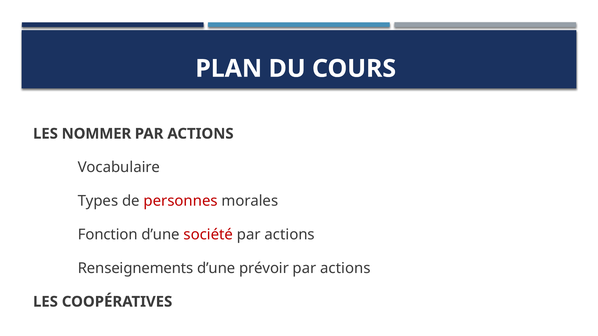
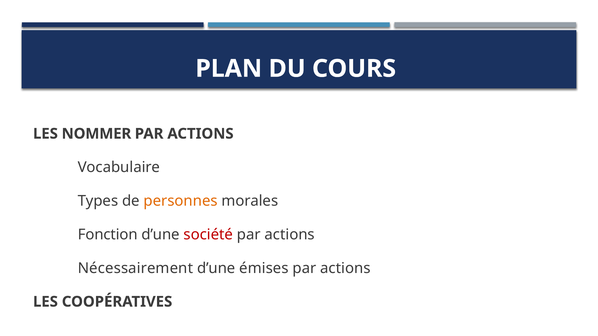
personnes colour: red -> orange
Renseignements: Renseignements -> Nécessairement
prévoir: prévoir -> émises
